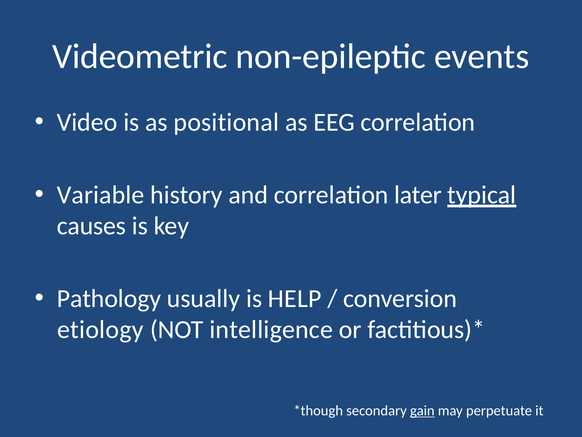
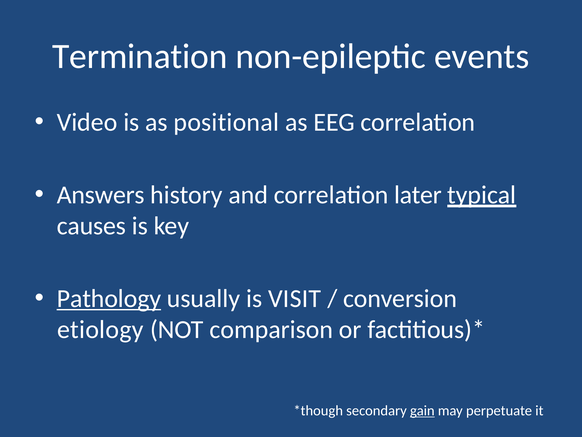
Videometric: Videometric -> Termination
Variable: Variable -> Answers
Pathology underline: none -> present
HELP: HELP -> VISIT
intelligence: intelligence -> comparison
